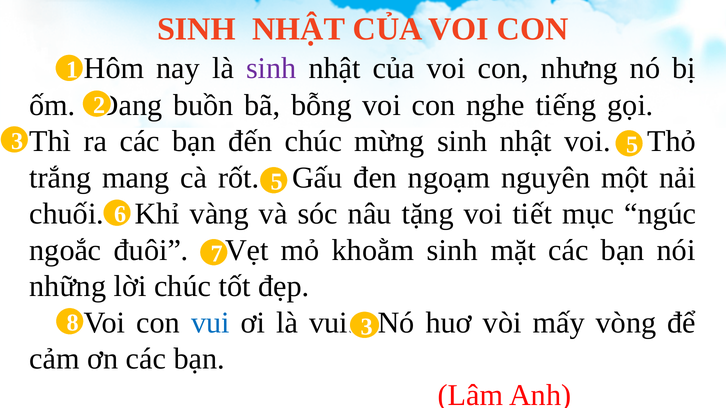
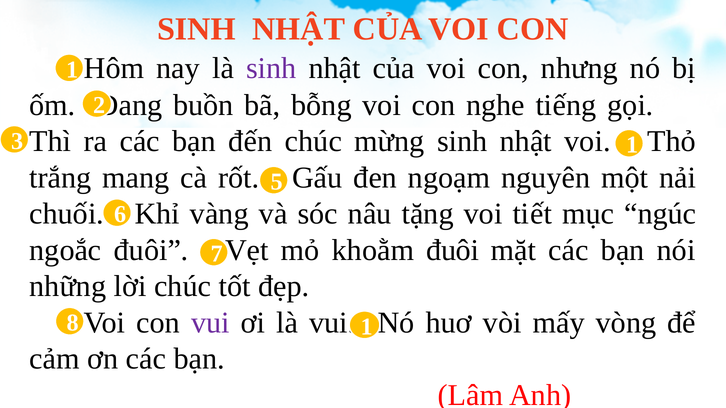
3 5: 5 -> 1
khoằm sinh: sinh -> đuôi
vui at (210, 323) colour: blue -> purple
8 3: 3 -> 1
